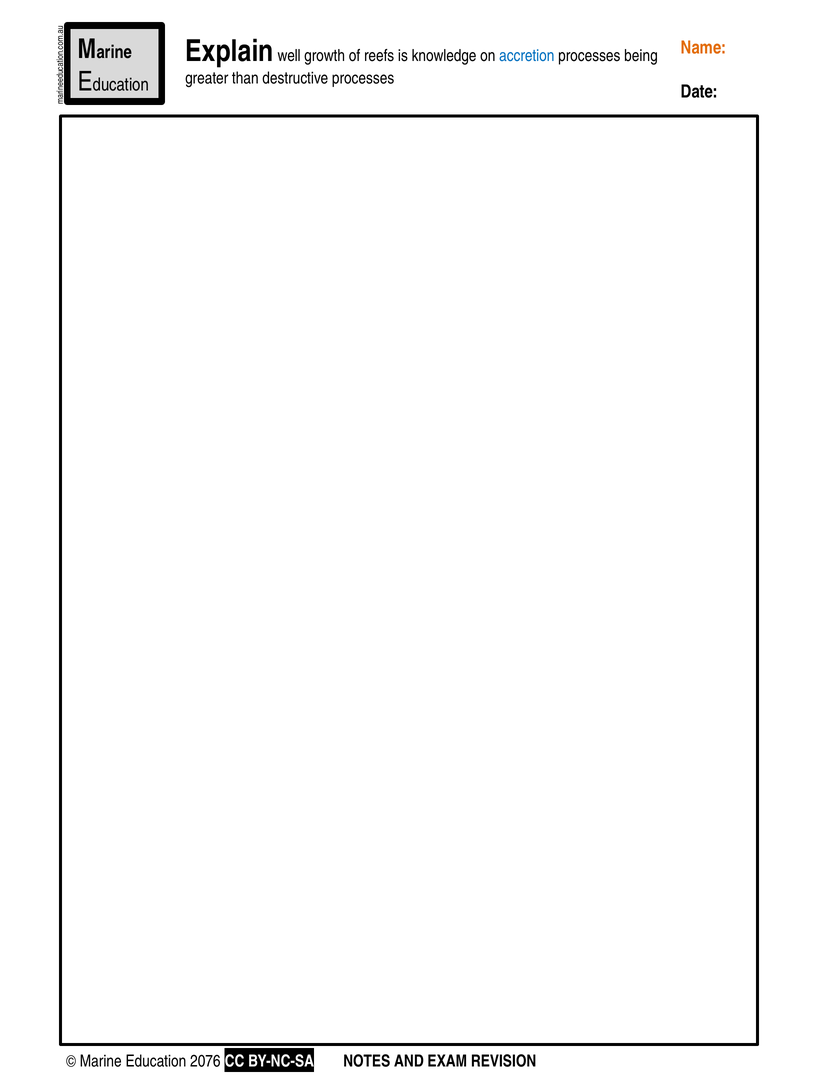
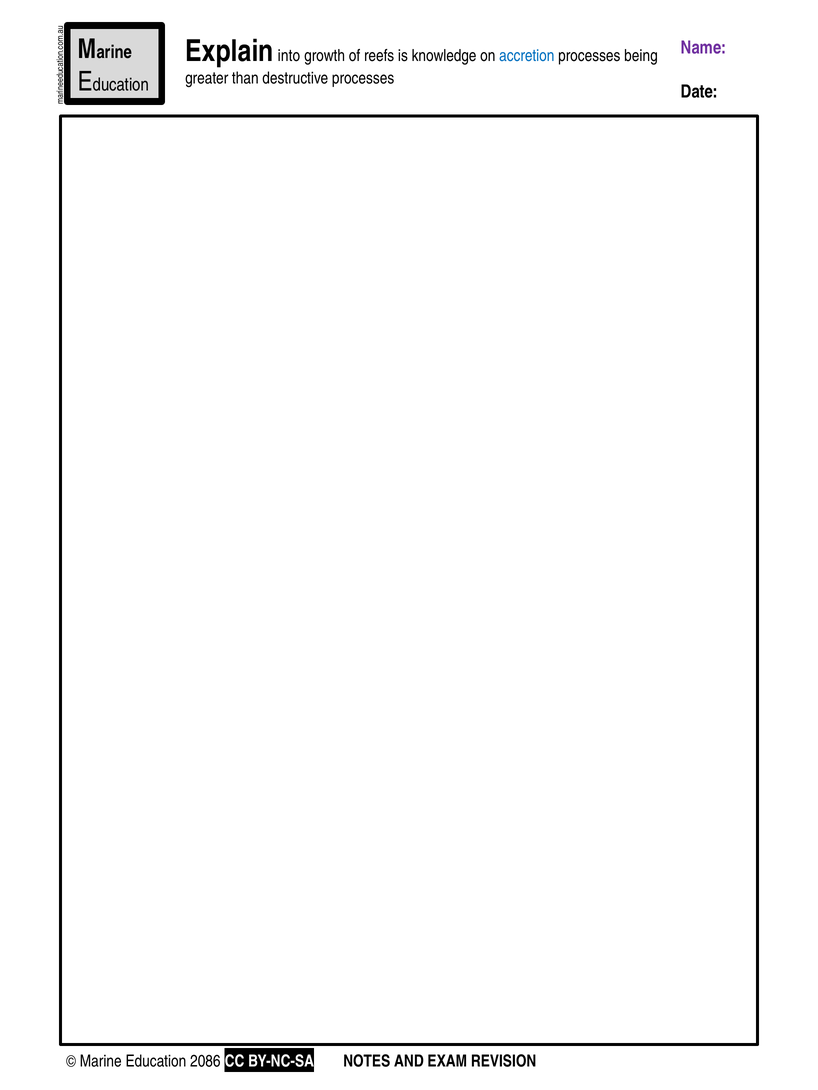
well: well -> into
Name colour: orange -> purple
2076: 2076 -> 2086
